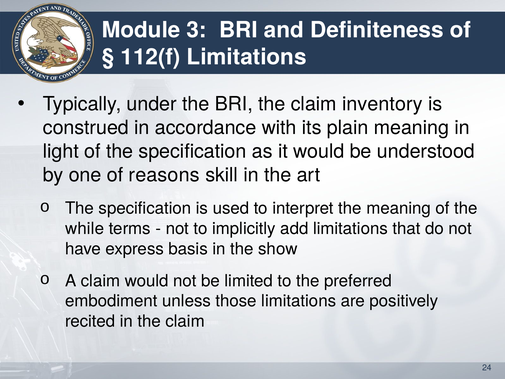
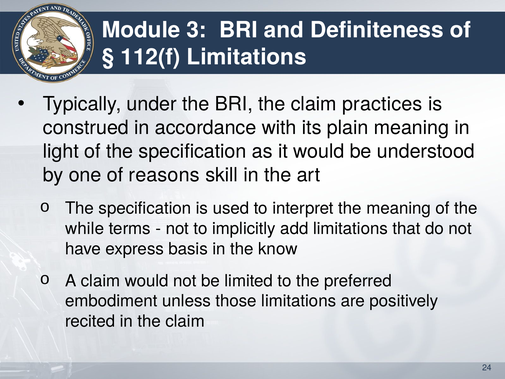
inventory: inventory -> practices
show: show -> know
